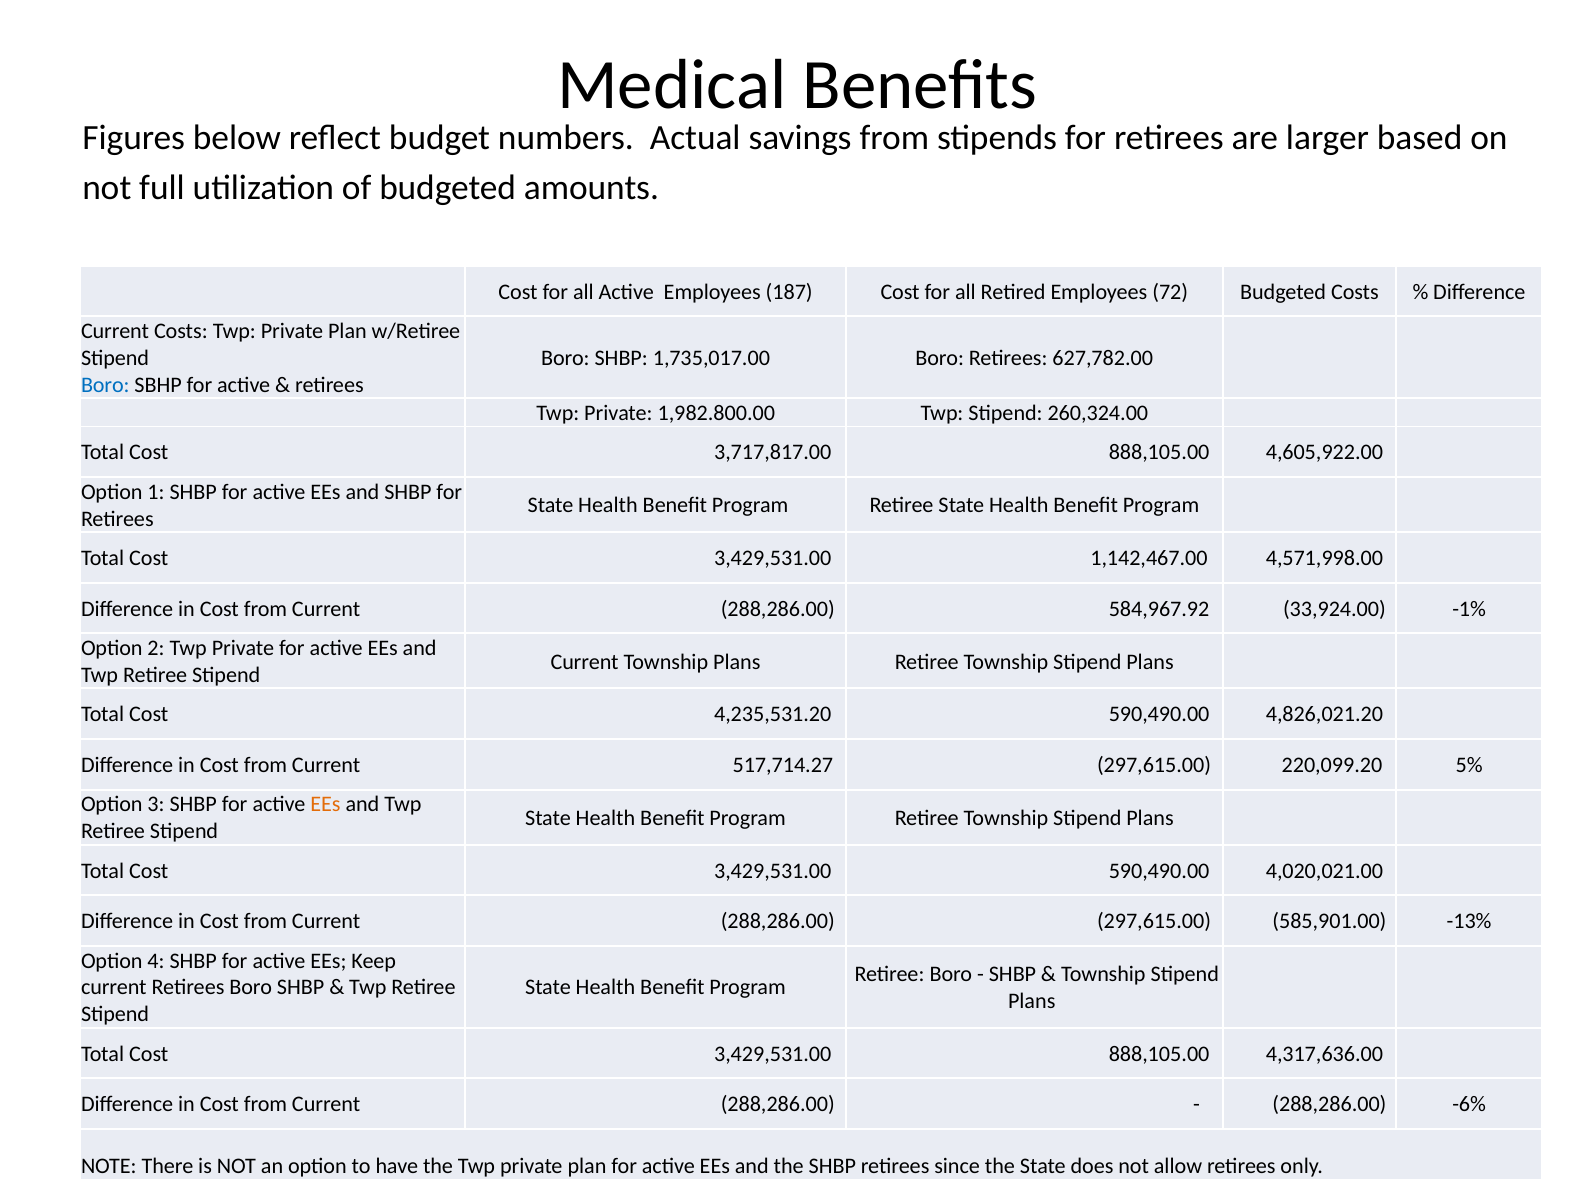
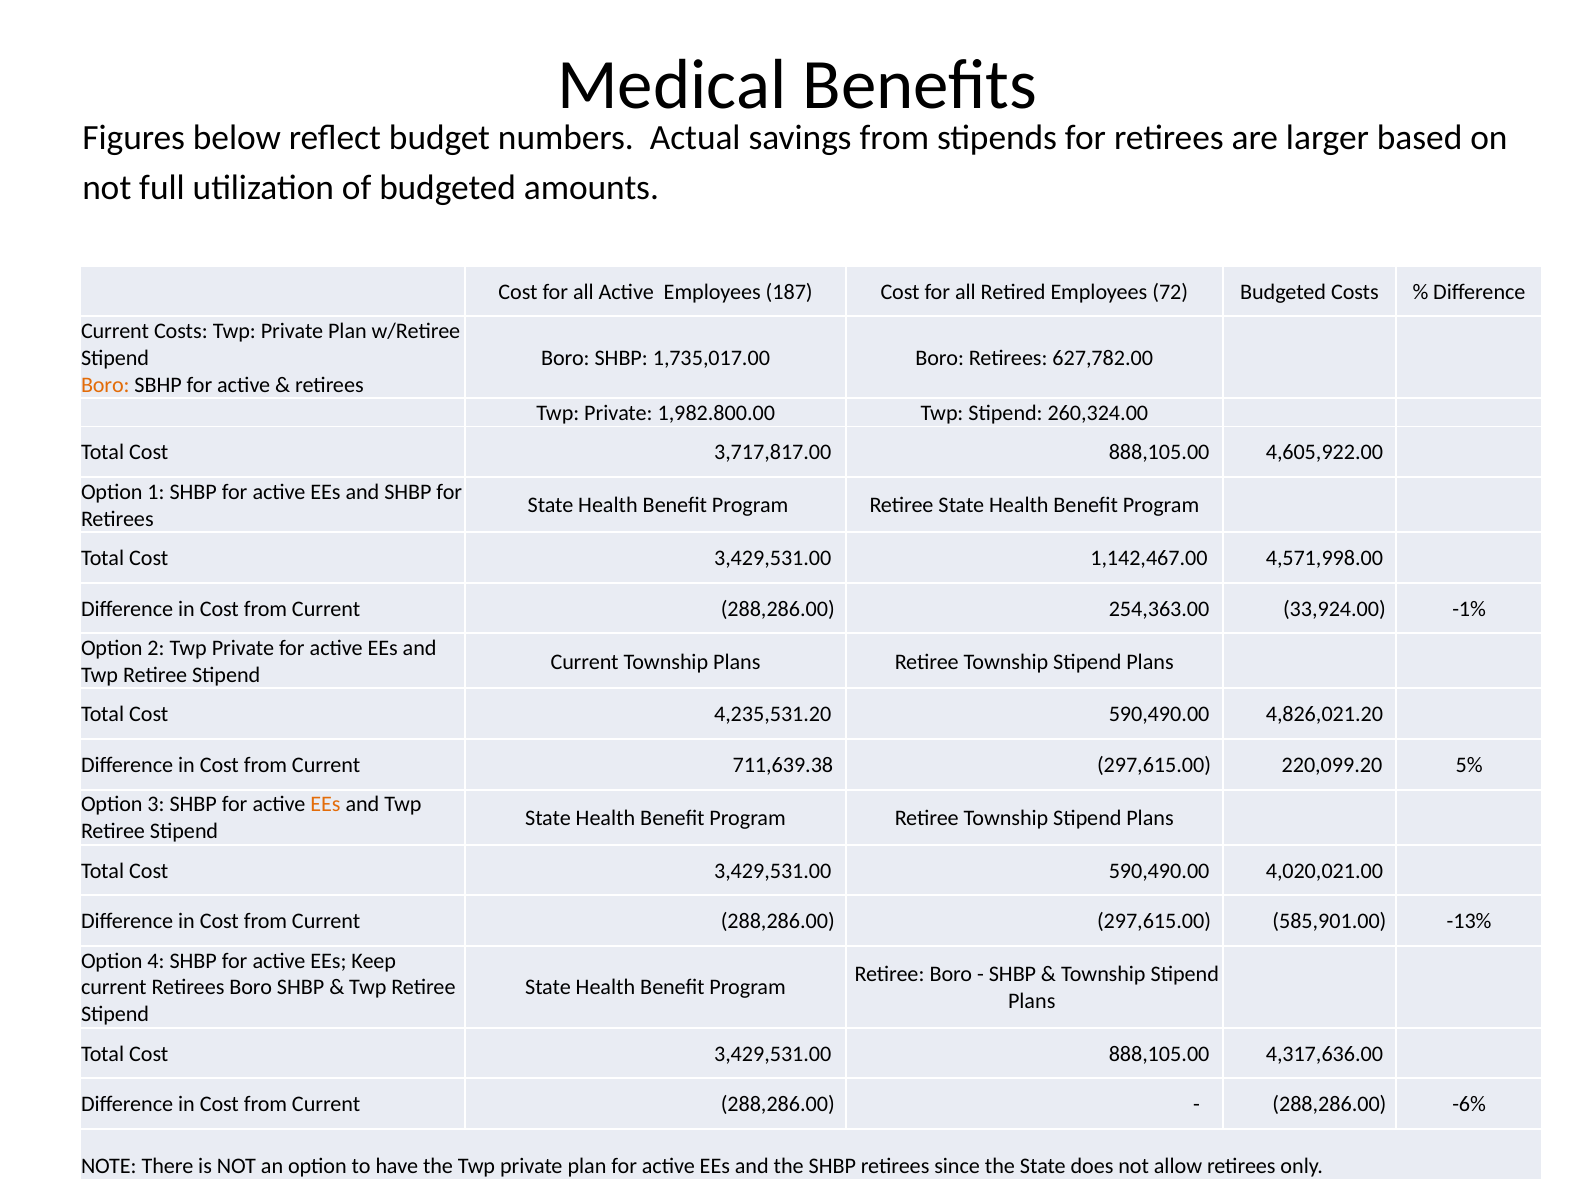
Boro at (105, 385) colour: blue -> orange
584,967.92: 584,967.92 -> 254,363.00
517,714.27: 517,714.27 -> 711,639.38
